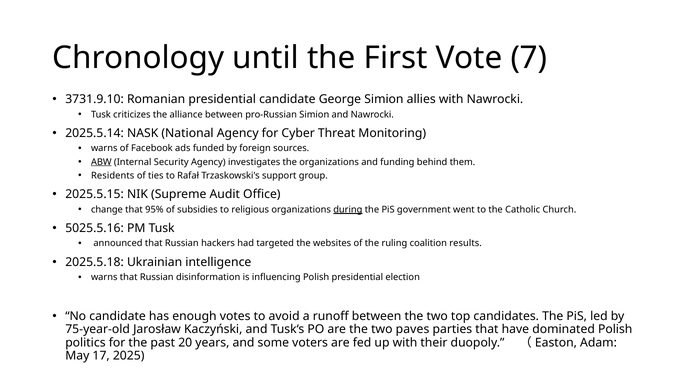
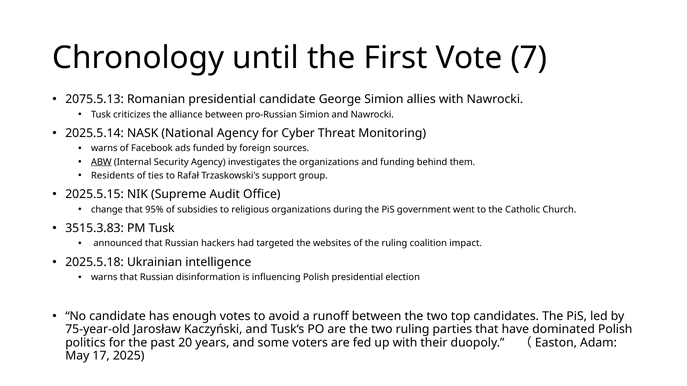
3731.9.10: 3731.9.10 -> 2075.5.13
during underline: present -> none
5025.5.16: 5025.5.16 -> 3515.3.83
results: results -> impact
two paves: paves -> ruling
